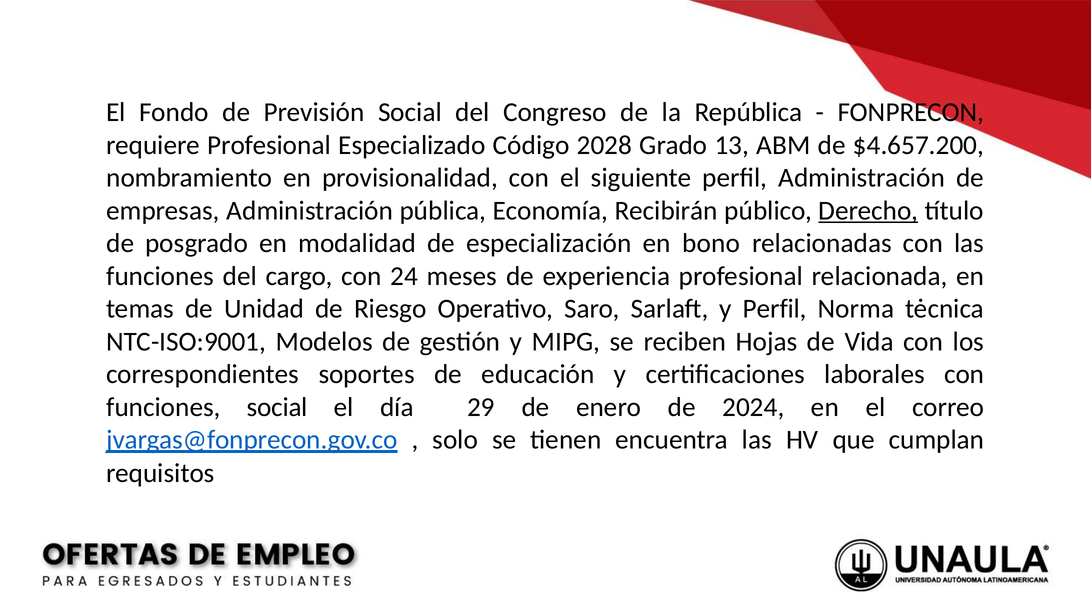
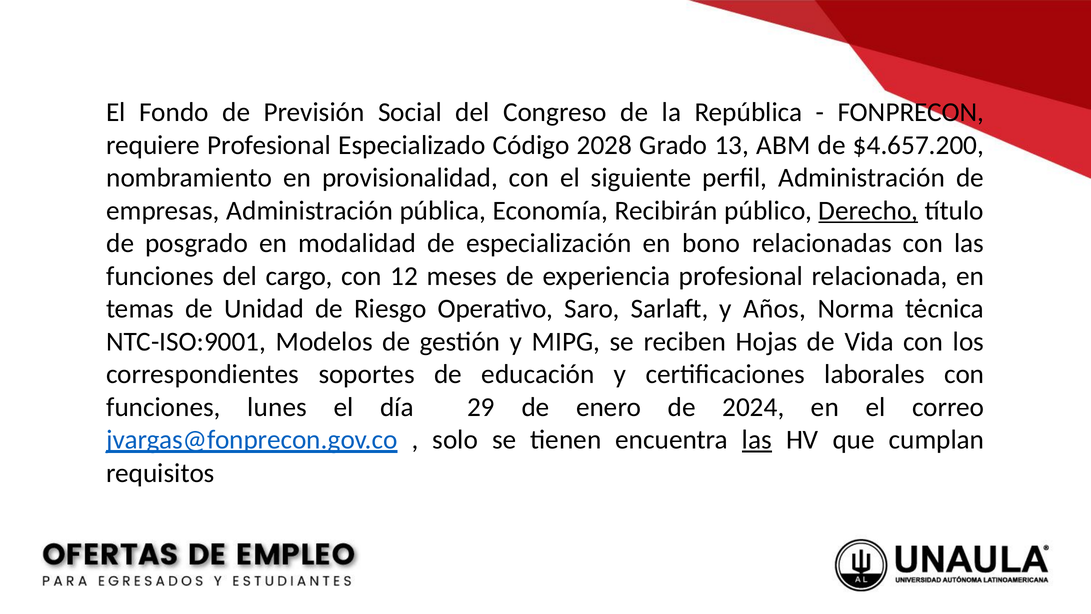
24: 24 -> 12
y Perfil: Perfil -> Años
funciones social: social -> lunes
las at (757, 440) underline: none -> present
